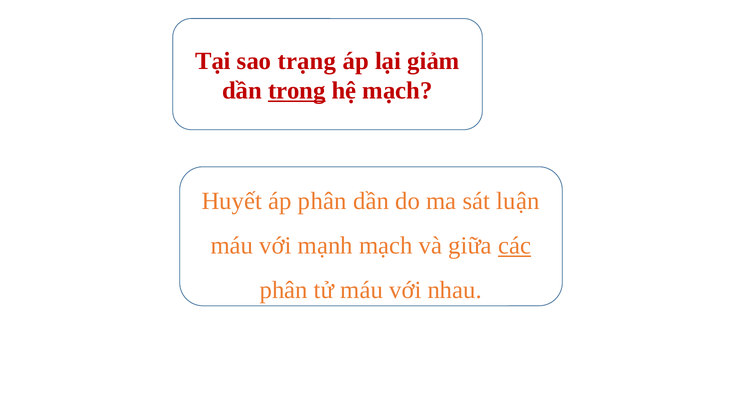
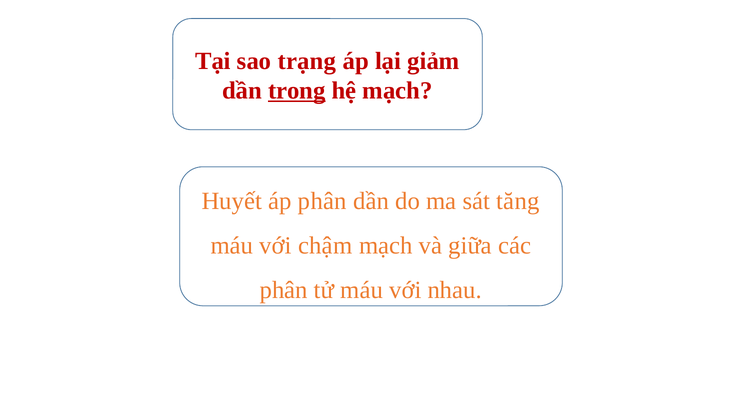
luận: luận -> tăng
mạnh: mạnh -> chậm
các underline: present -> none
